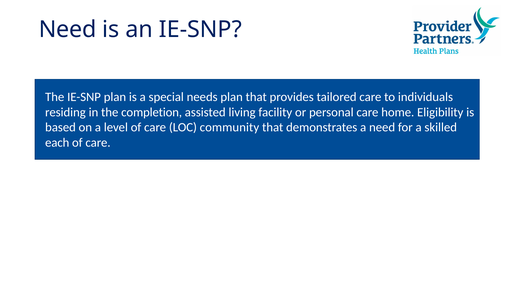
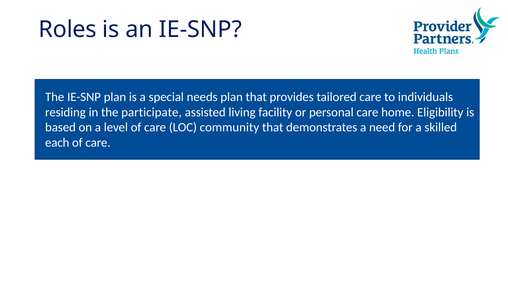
Need at (68, 30): Need -> Roles
completion: completion -> participate
